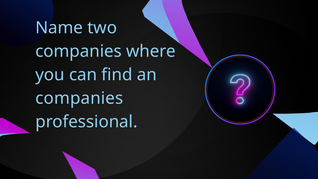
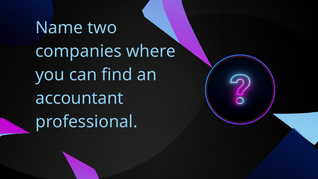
companies at (79, 98): companies -> accountant
